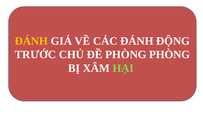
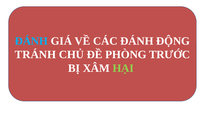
ĐÁNH at (31, 41) colour: yellow -> light blue
TRƯỚC: TRƯỚC -> TRÁNH
PHÒNG PHÒNG: PHÒNG -> TRƯỚC
